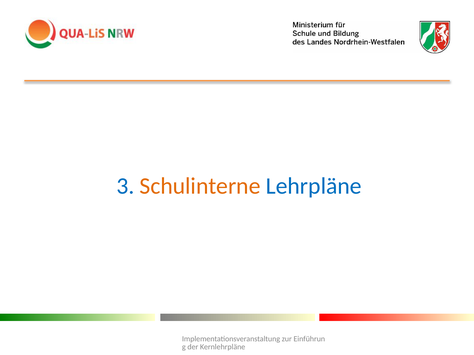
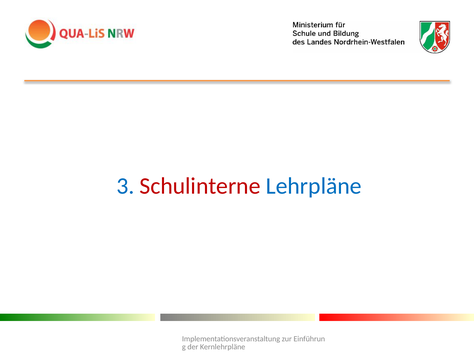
Schulinterne colour: orange -> red
